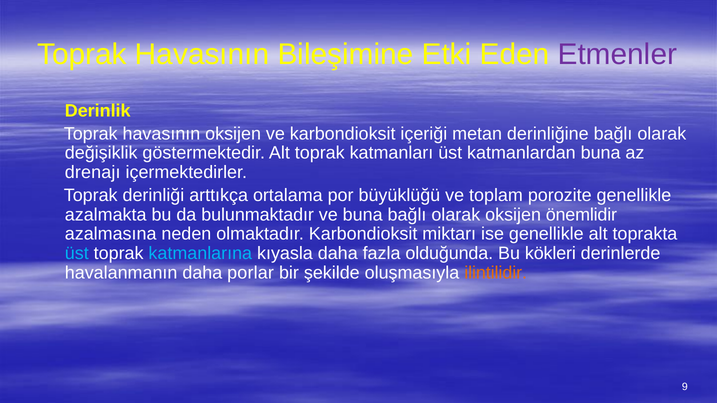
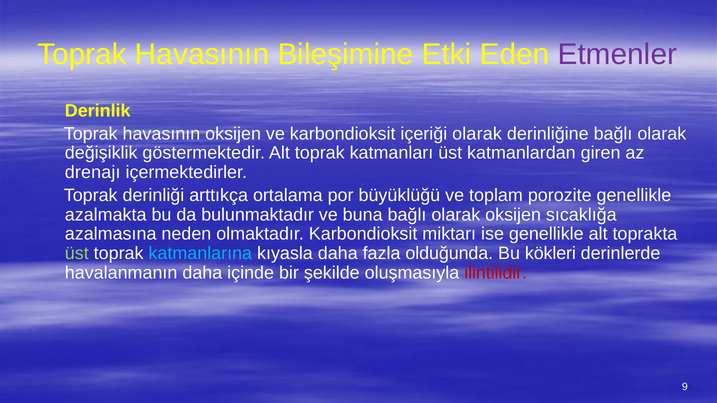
içeriği metan: metan -> olarak
katmanlardan buna: buna -> giren
önemlidir: önemlidir -> sıcaklığa
üst at (77, 253) colour: light blue -> light green
porlar: porlar -> içinde
ilintilidir colour: orange -> red
